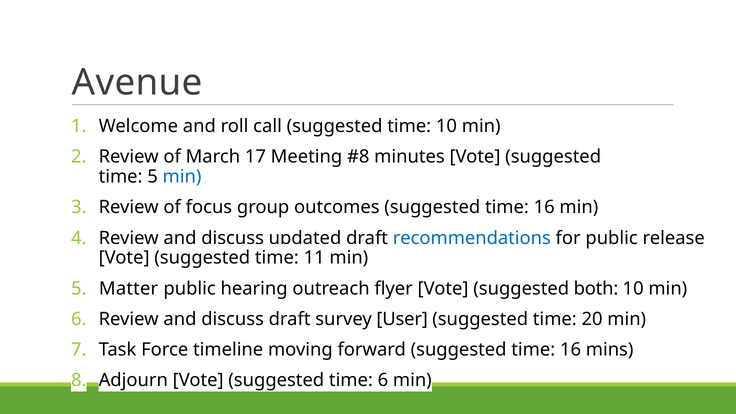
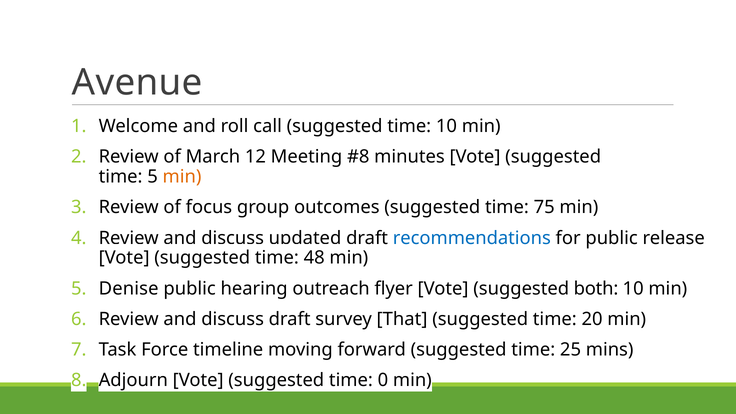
17: 17 -> 12
min at (182, 177) colour: blue -> orange
outcomes suggested time 16: 16 -> 75
11: 11 -> 48
Matter: Matter -> Denise
User: User -> That
forward suggested time 16: 16 -> 25
time 6: 6 -> 0
